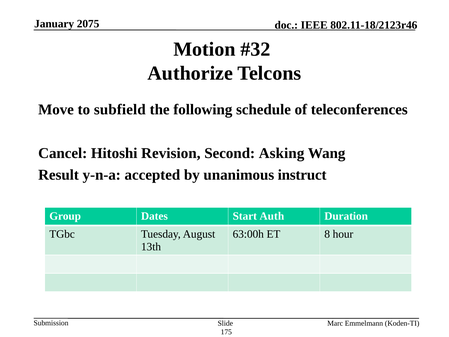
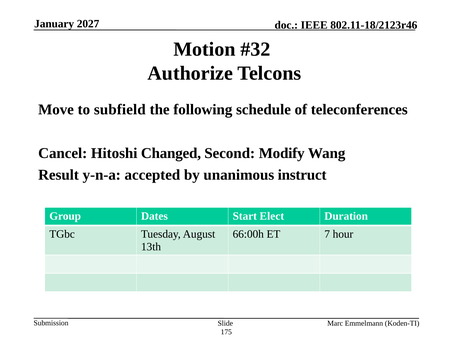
2075: 2075 -> 2027
Revision: Revision -> Changed
Asking: Asking -> Modify
Auth: Auth -> Elect
63:00h: 63:00h -> 66:00h
8: 8 -> 7
